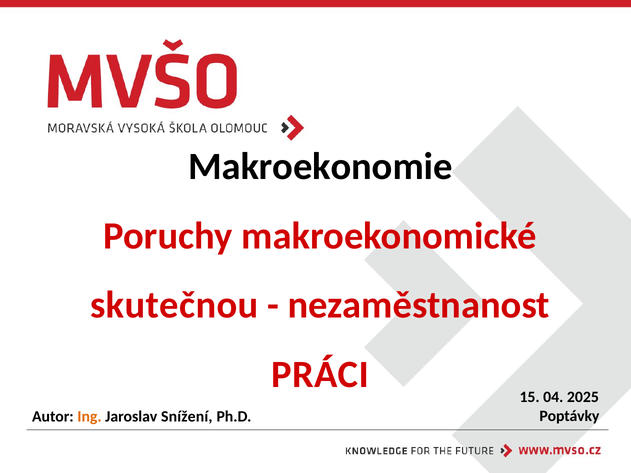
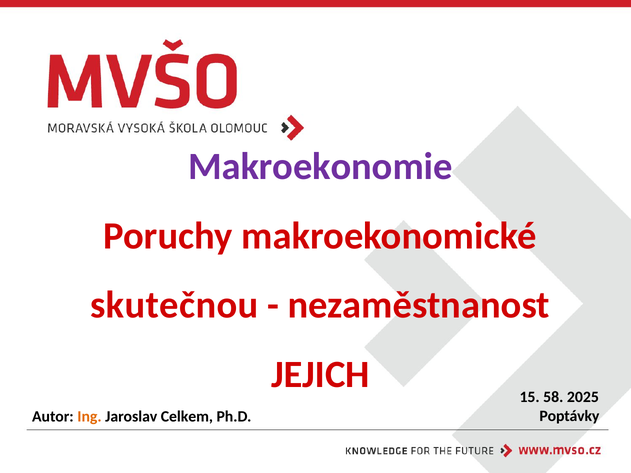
Makroekonomie colour: black -> purple
PRÁCI: PRÁCI -> JEJICH
04: 04 -> 58
Snížení: Snížení -> Celkem
